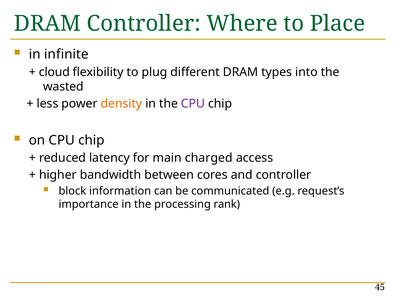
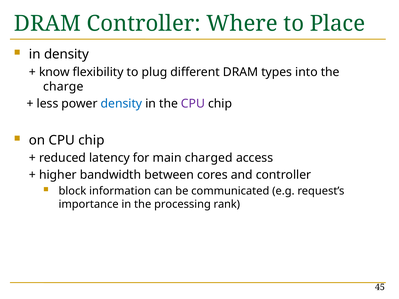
in infinite: infinite -> density
cloud: cloud -> know
wasted: wasted -> charge
density at (121, 104) colour: orange -> blue
